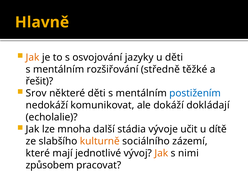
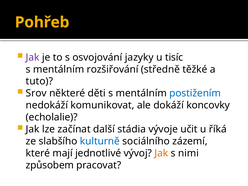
Hlavně: Hlavně -> Pohřeb
Jak at (33, 57) colour: orange -> purple
u děti: děti -> tisíc
řešit: řešit -> tuto
dokládají: dokládají -> koncovky
mnoha: mnoha -> začínat
dítě: dítě -> říká
kulturně colour: orange -> blue
